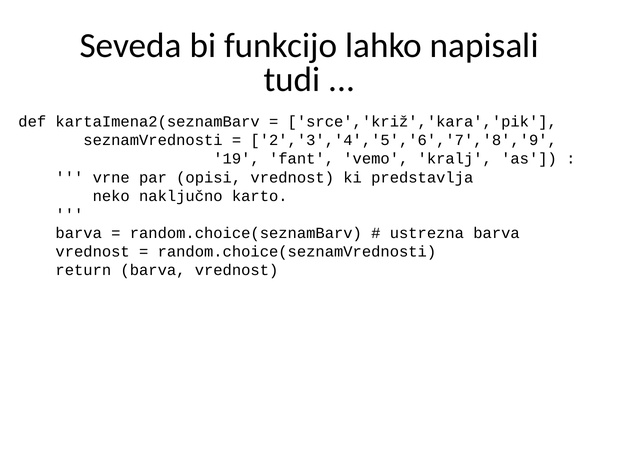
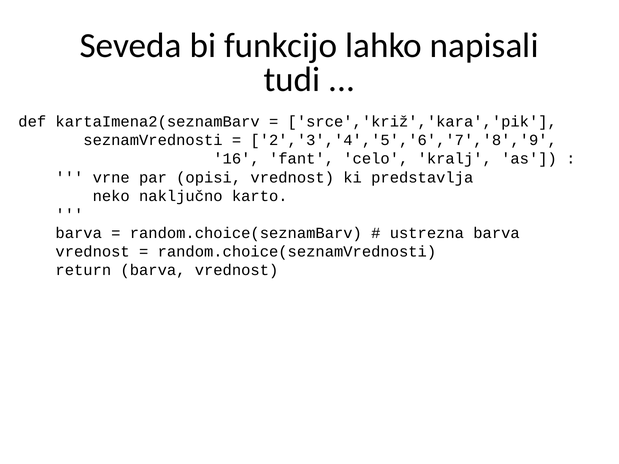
19: 19 -> 16
vemo: vemo -> celo
